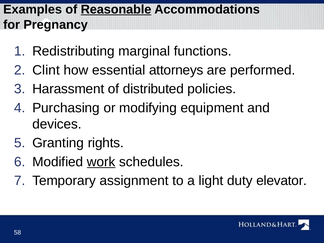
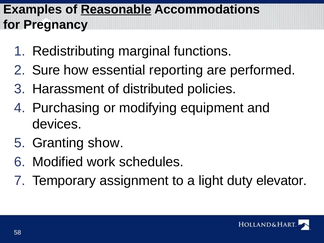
Clint: Clint -> Sure
attorneys: attorneys -> reporting
rights: rights -> show
work underline: present -> none
